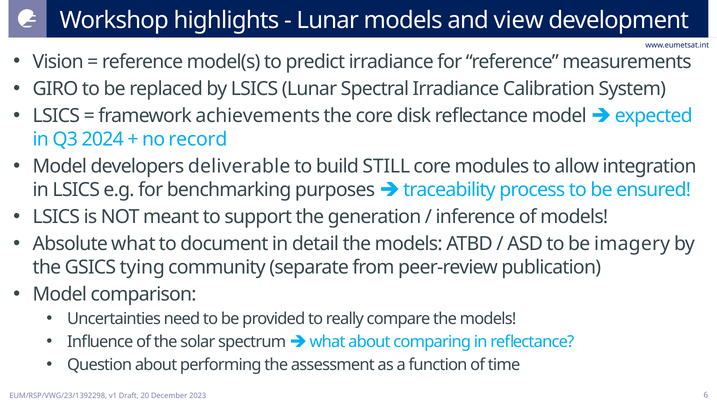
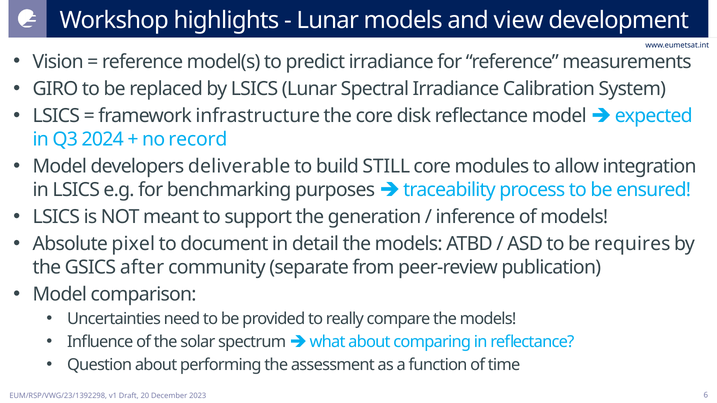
achievements: achievements -> infrastructure
Absolute what: what -> pixel
imagery: imagery -> requires
tying: tying -> after
